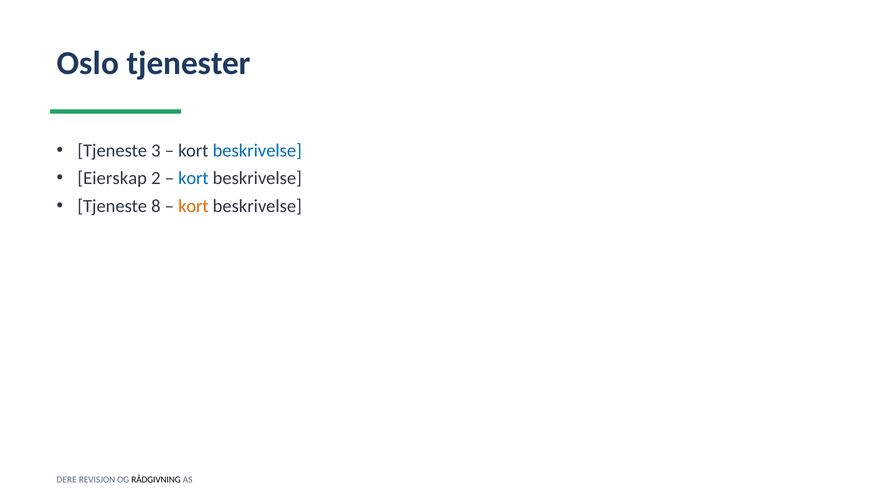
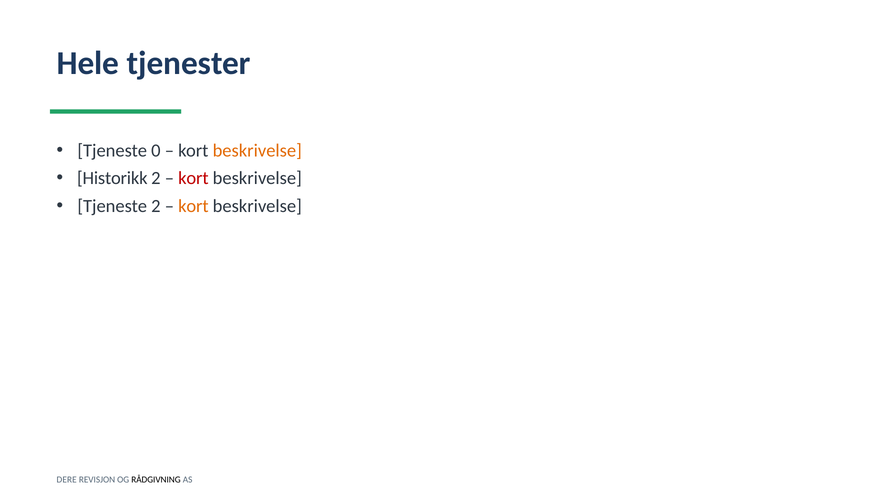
Oslo: Oslo -> Hele
3: 3 -> 0
beskrivelse at (257, 151) colour: blue -> orange
Eierskap: Eierskap -> Historikk
kort at (193, 178) colour: blue -> red
Tjeneste 8: 8 -> 2
